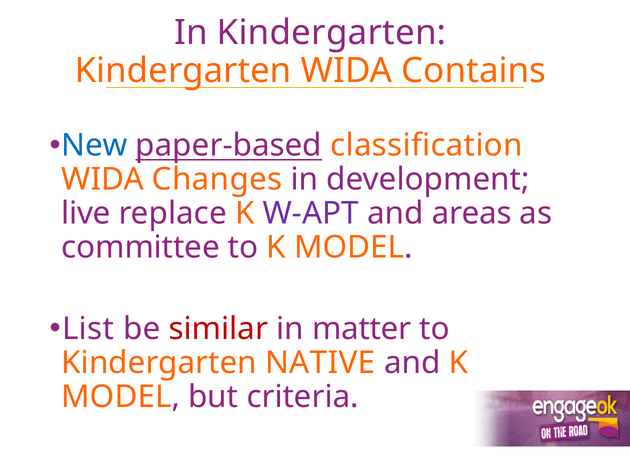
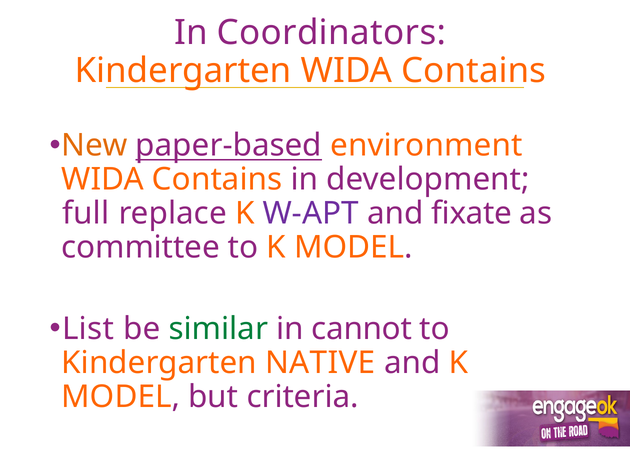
In Kindergarten: Kindergarten -> Coordinators
New colour: blue -> orange
classification: classification -> environment
Changes at (217, 180): Changes -> Contains
live: live -> full
areas: areas -> fixate
similar colour: red -> green
matter: matter -> cannot
